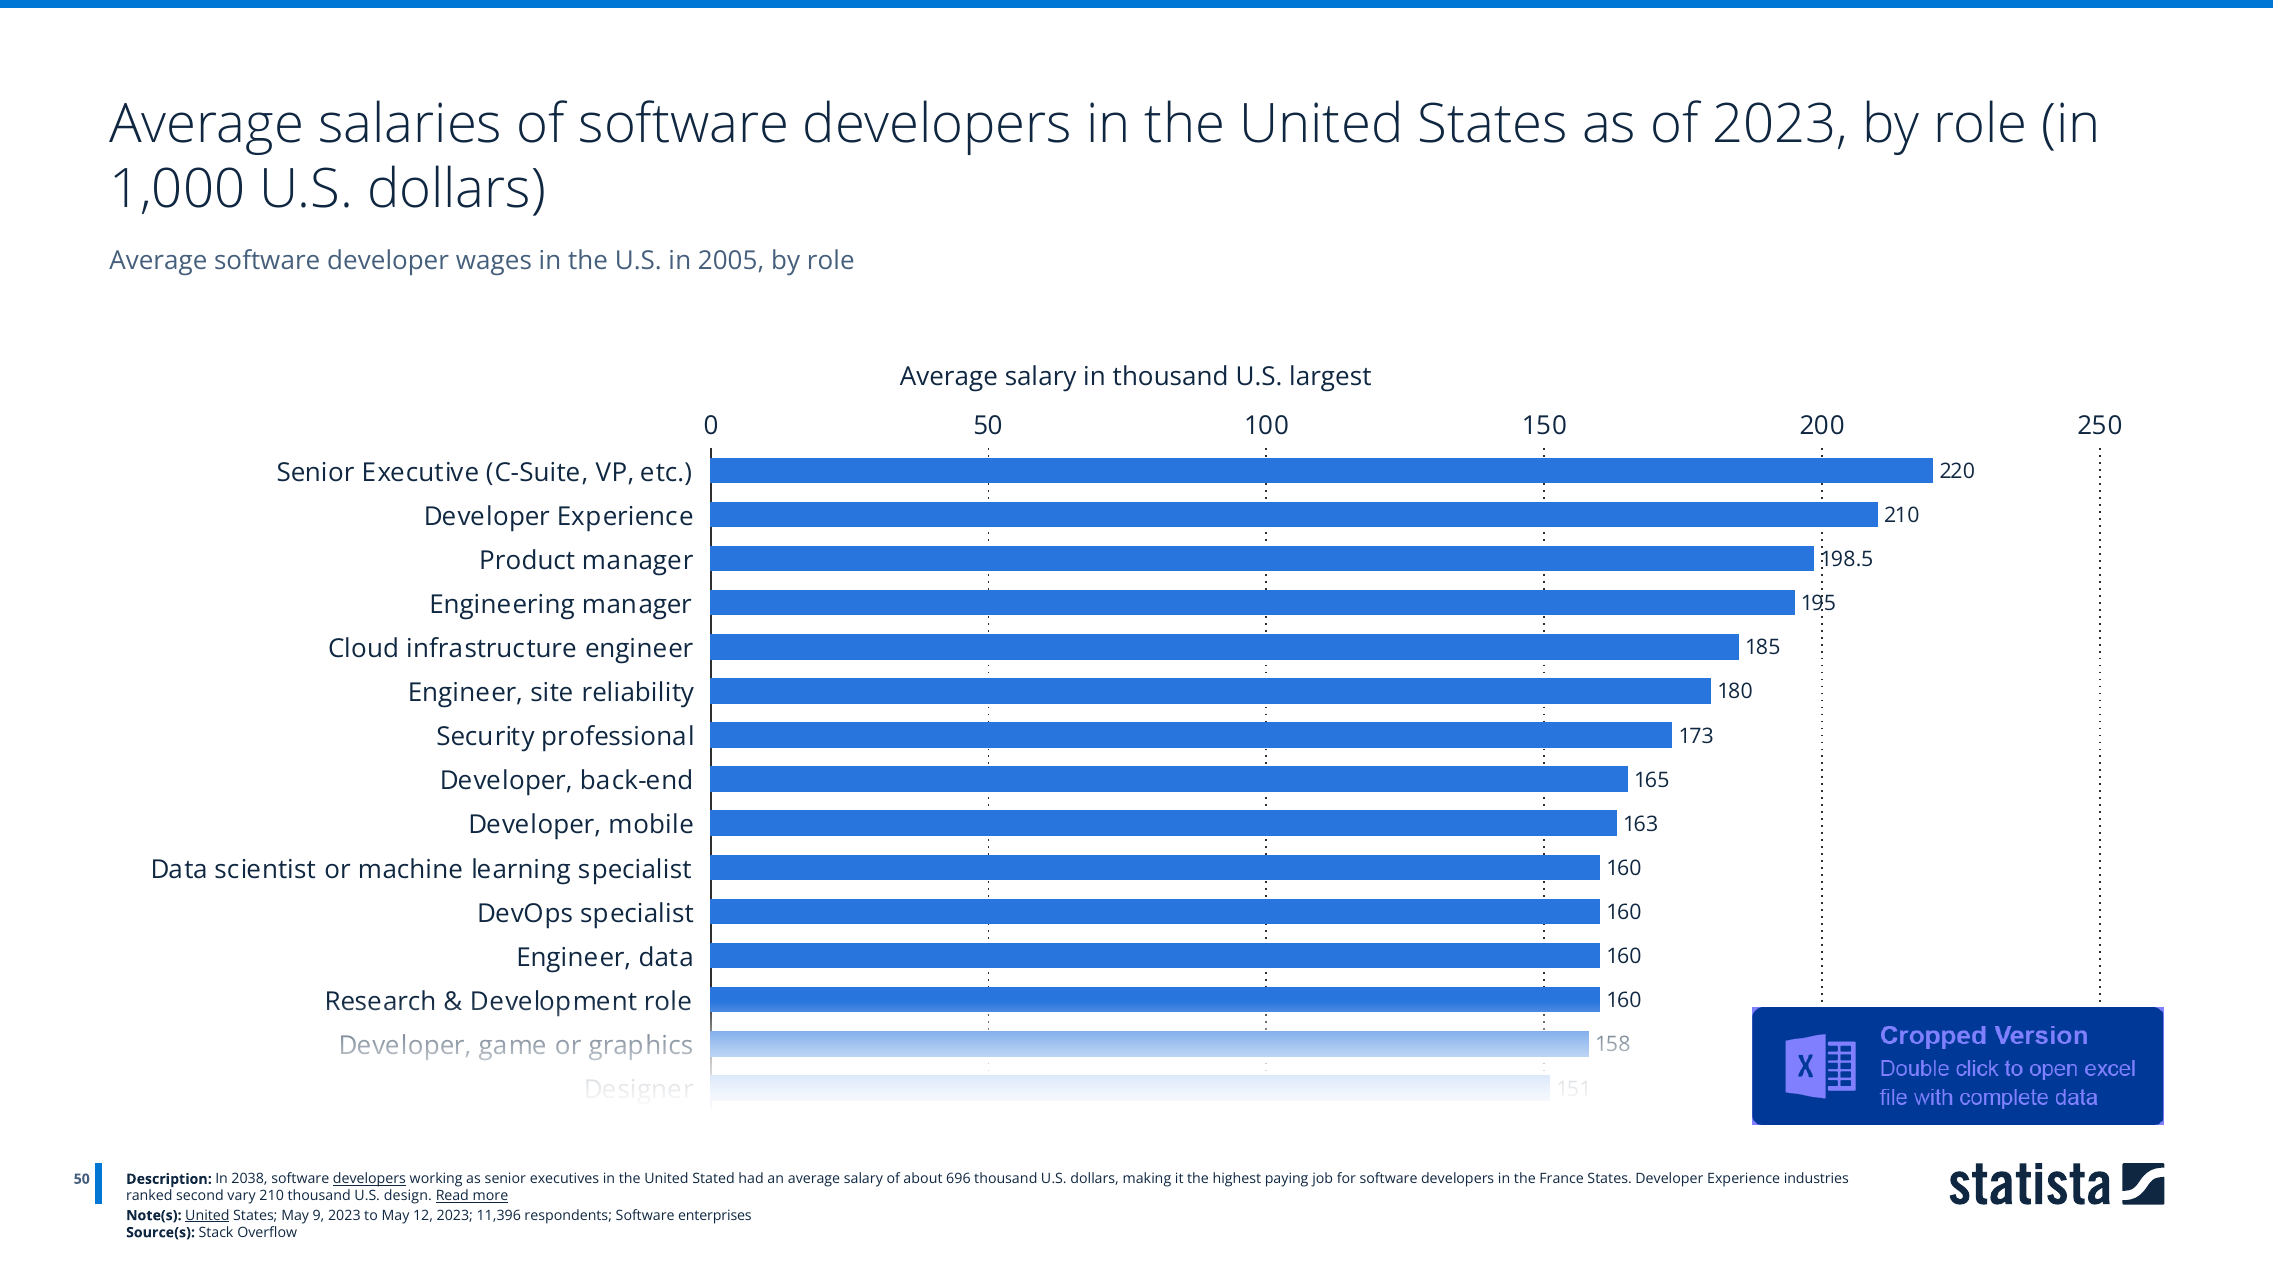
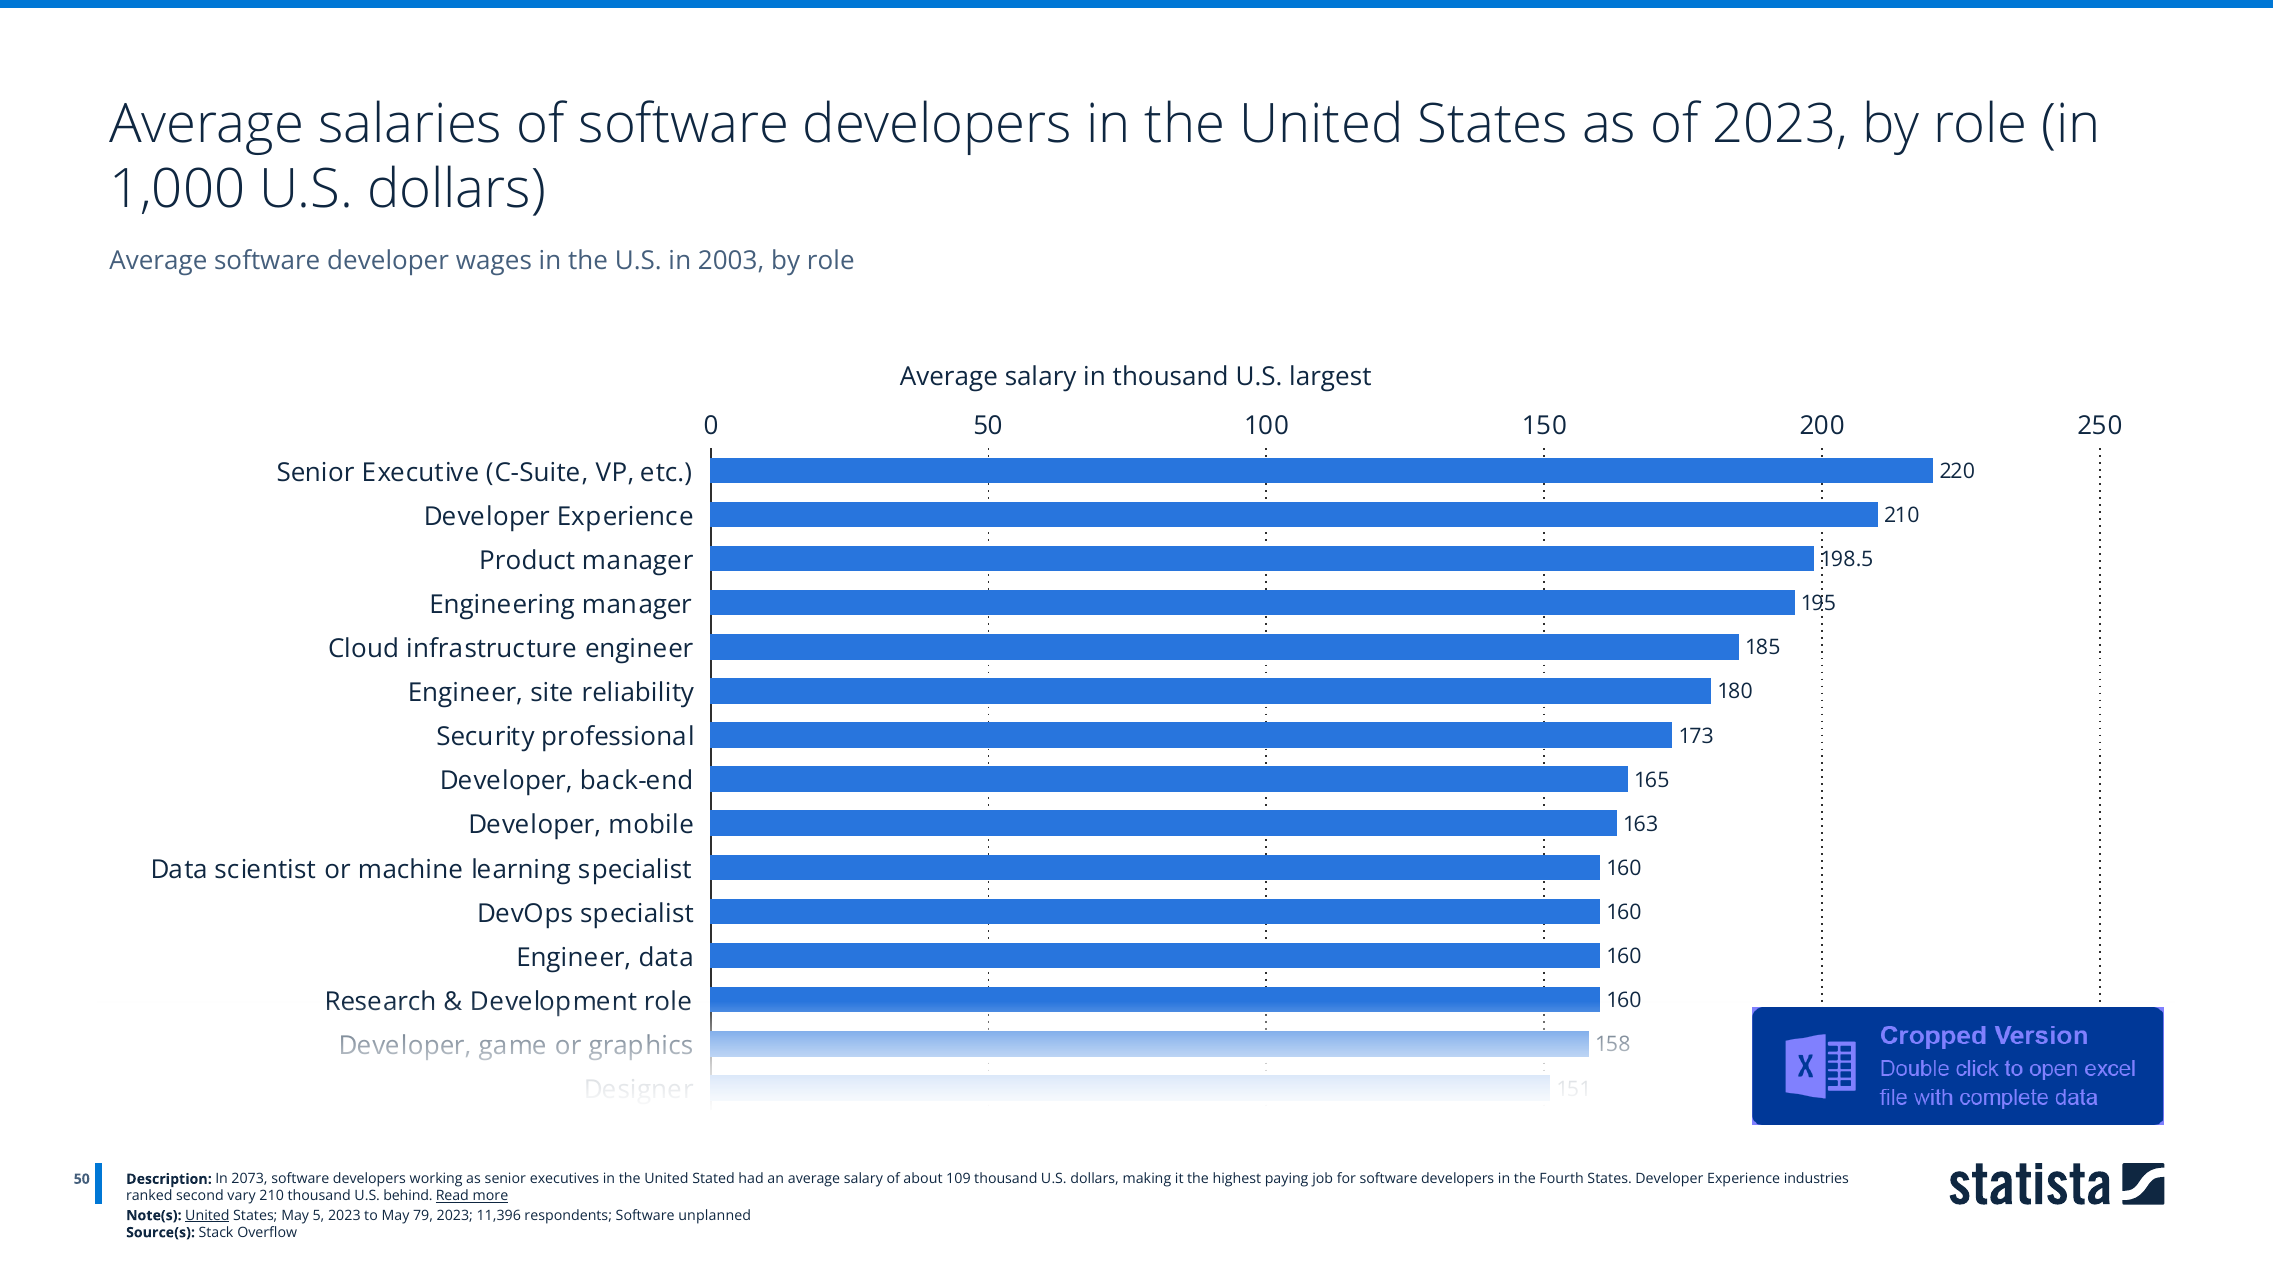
2005: 2005 -> 2003
2038: 2038 -> 2073
developers at (369, 1179) underline: present -> none
696: 696 -> 109
France: France -> Fourth
design: design -> behind
9: 9 -> 5
12: 12 -> 79
enterprises: enterprises -> unplanned
